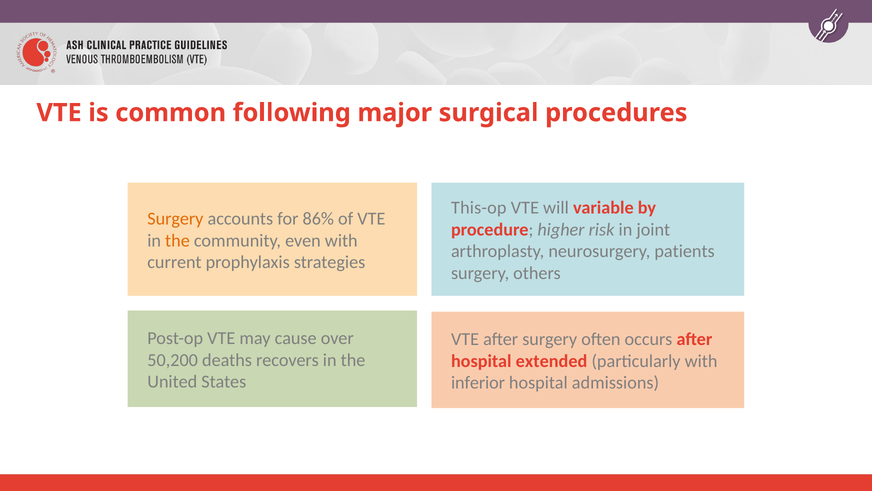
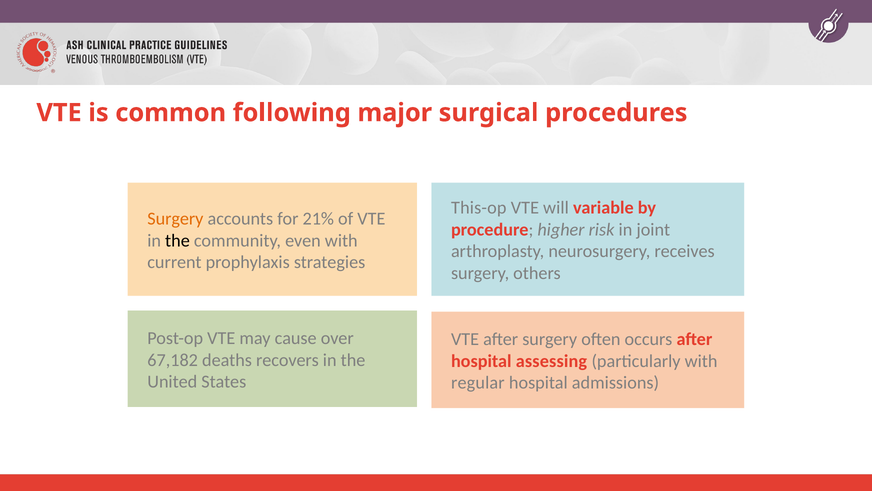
86%: 86% -> 21%
the at (177, 240) colour: orange -> black
patients: patients -> receives
50,200: 50,200 -> 67,182
extended: extended -> assessing
inferior: inferior -> regular
